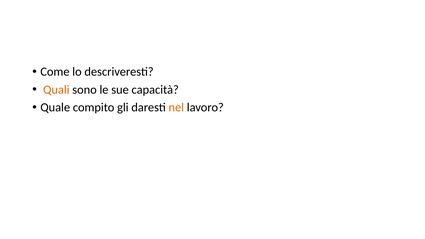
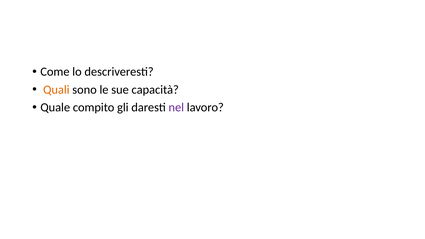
nel colour: orange -> purple
